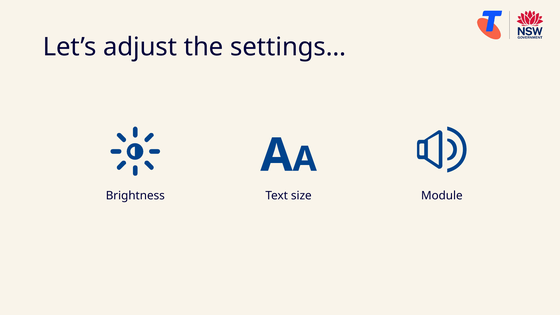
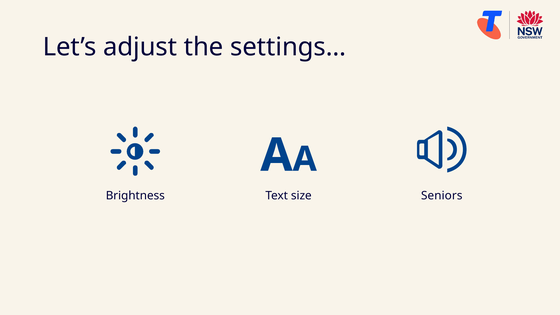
Module: Module -> Seniors
